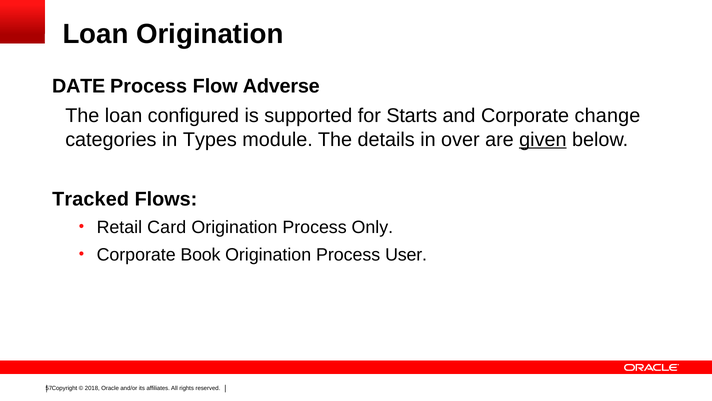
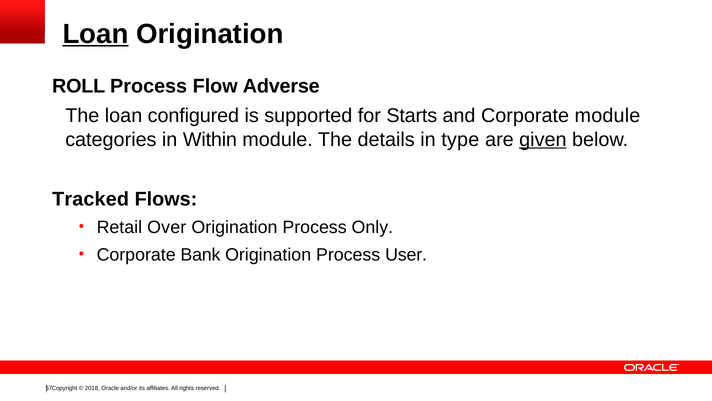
Loan at (96, 34) underline: none -> present
DATE: DATE -> ROLL
Corporate change: change -> module
Types: Types -> Within
over: over -> type
Card: Card -> Over
Book: Book -> Bank
